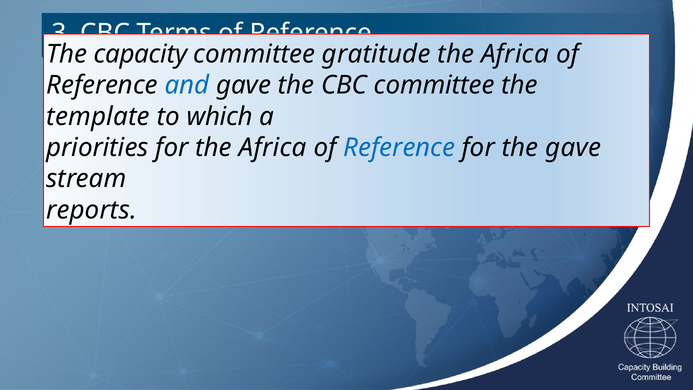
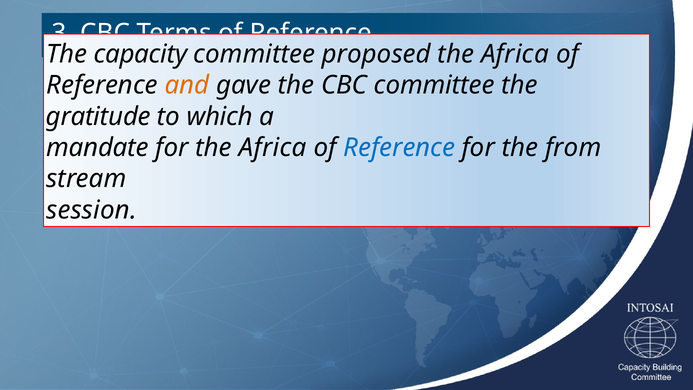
gratitude: gratitude -> proposed
and colour: blue -> orange
template: template -> gratitude
priorities: priorities -> mandate
the gave: gave -> from
reports: reports -> session
